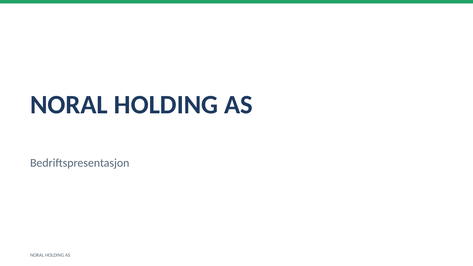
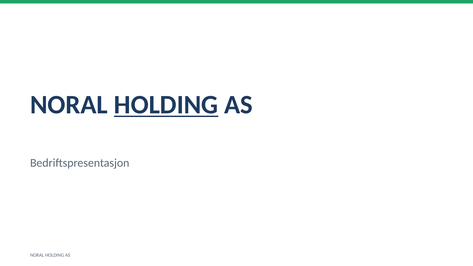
HOLDING at (166, 105) underline: none -> present
